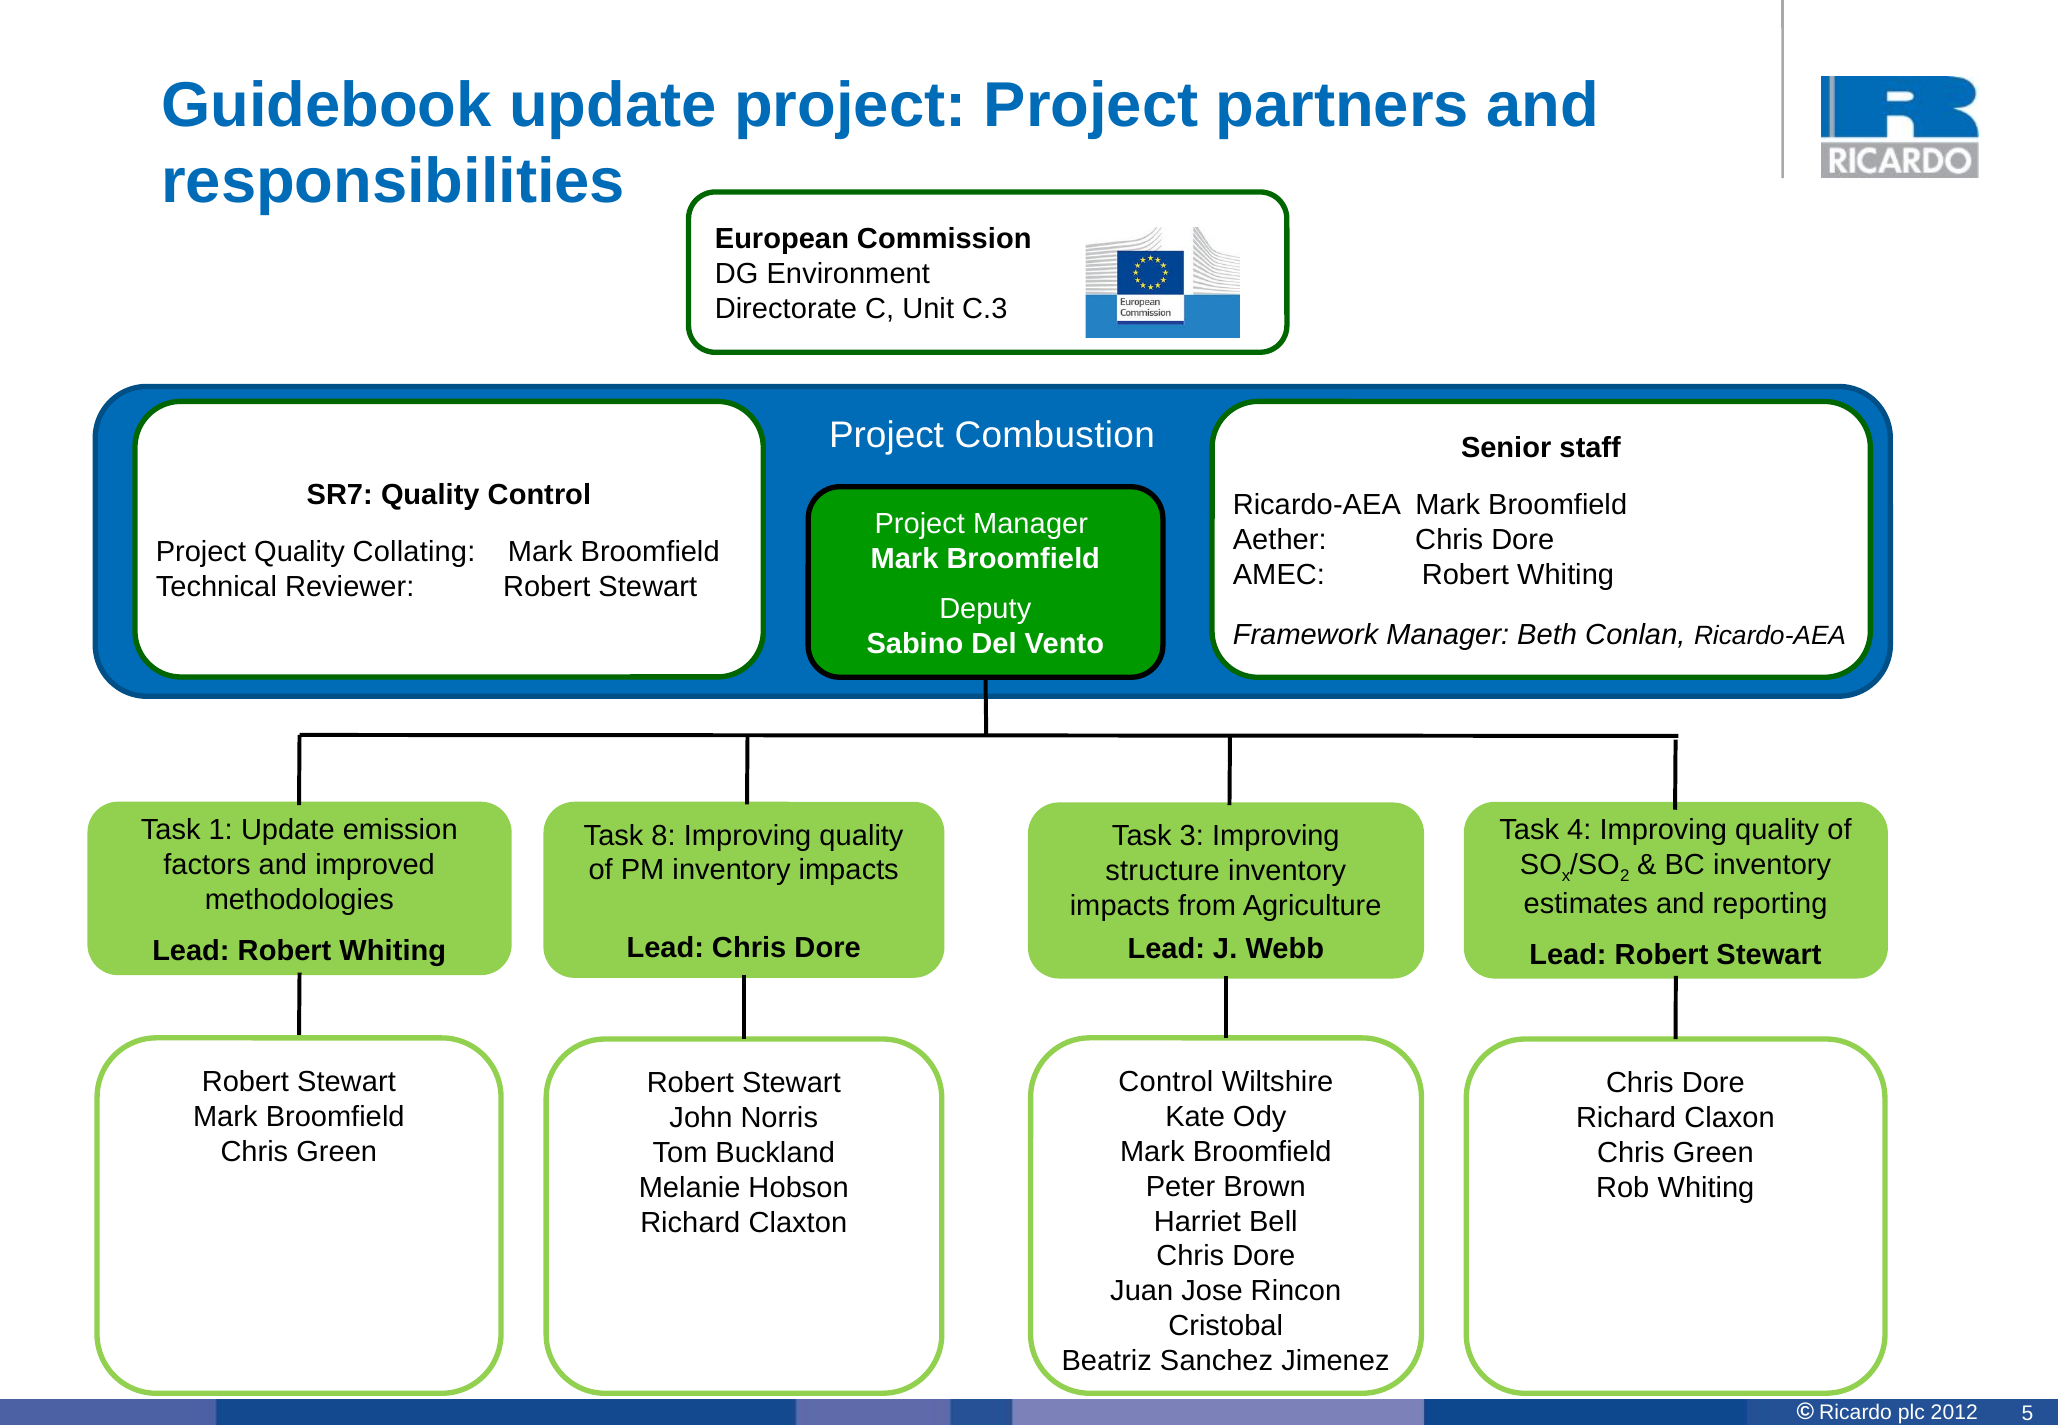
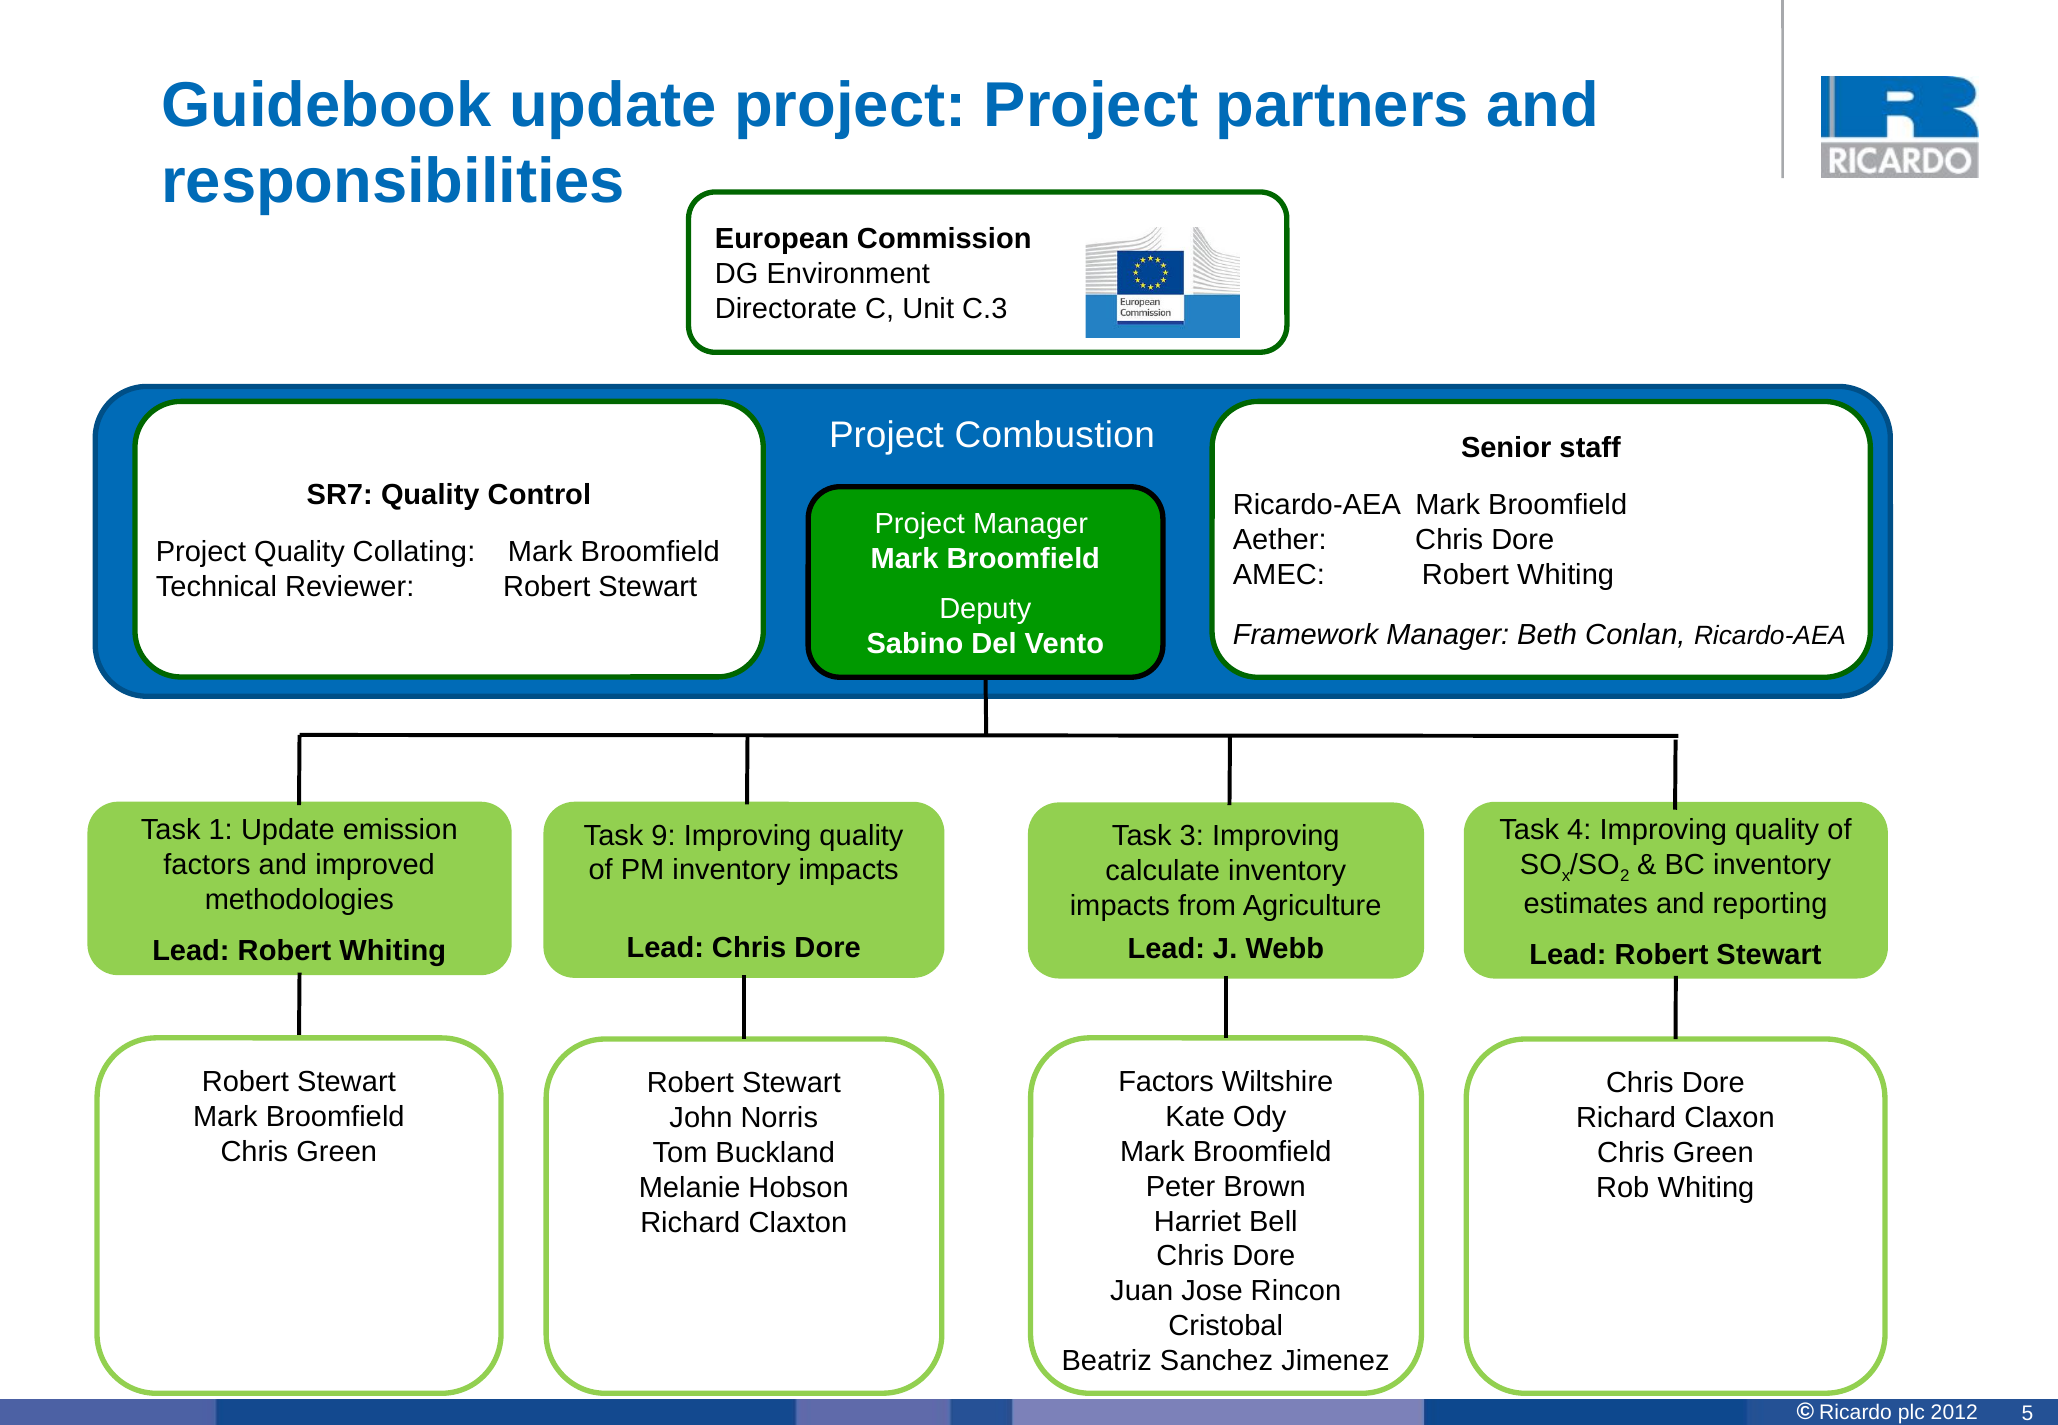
8: 8 -> 9
structure: structure -> calculate
Control at (1166, 1082): Control -> Factors
